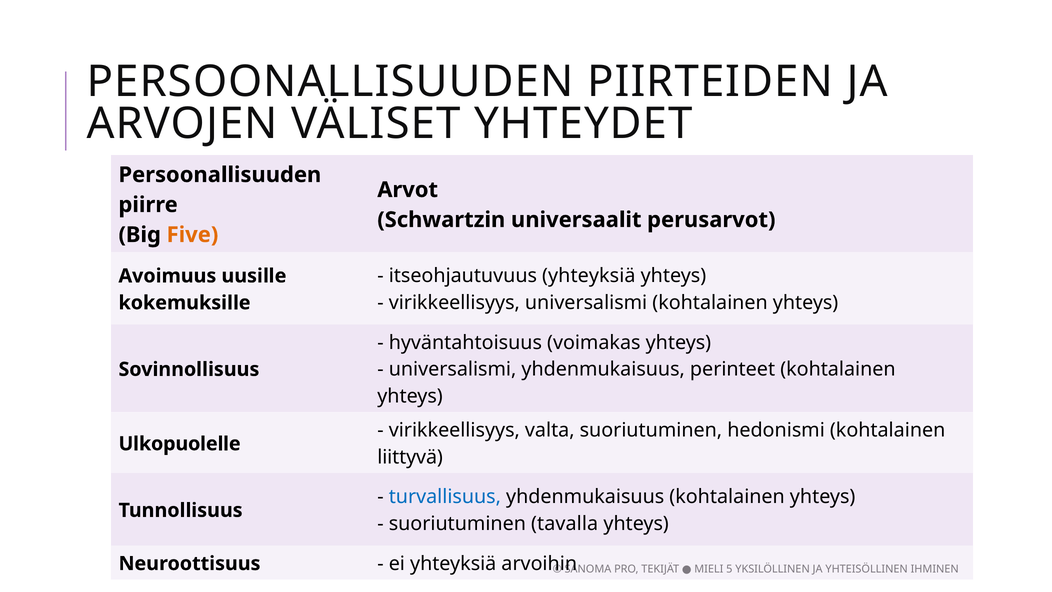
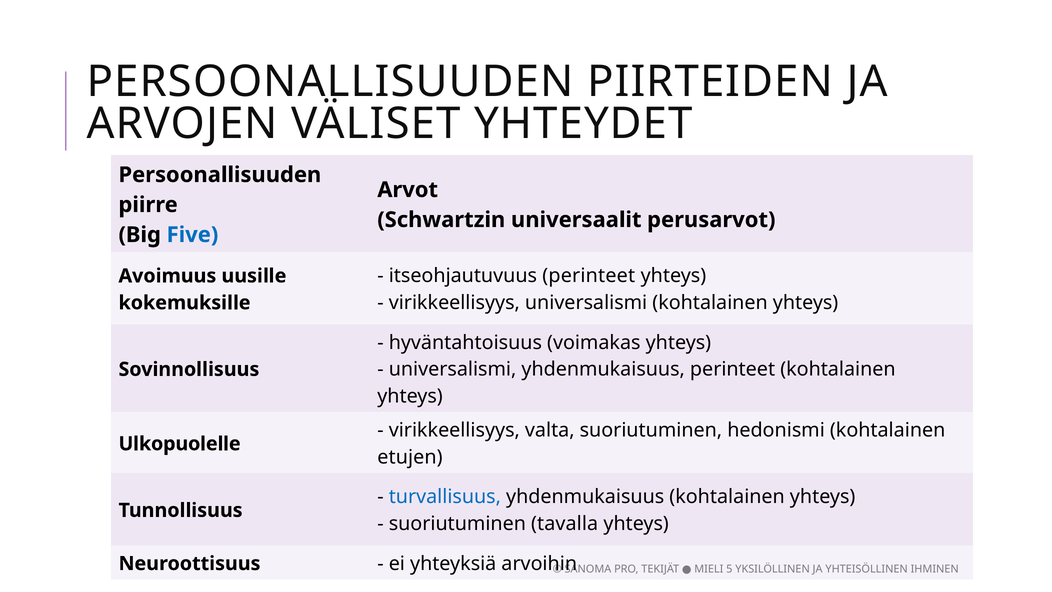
Five colour: orange -> blue
itseohjautuvuus yhteyksiä: yhteyksiä -> perinteet
liittyvä: liittyvä -> etujen
